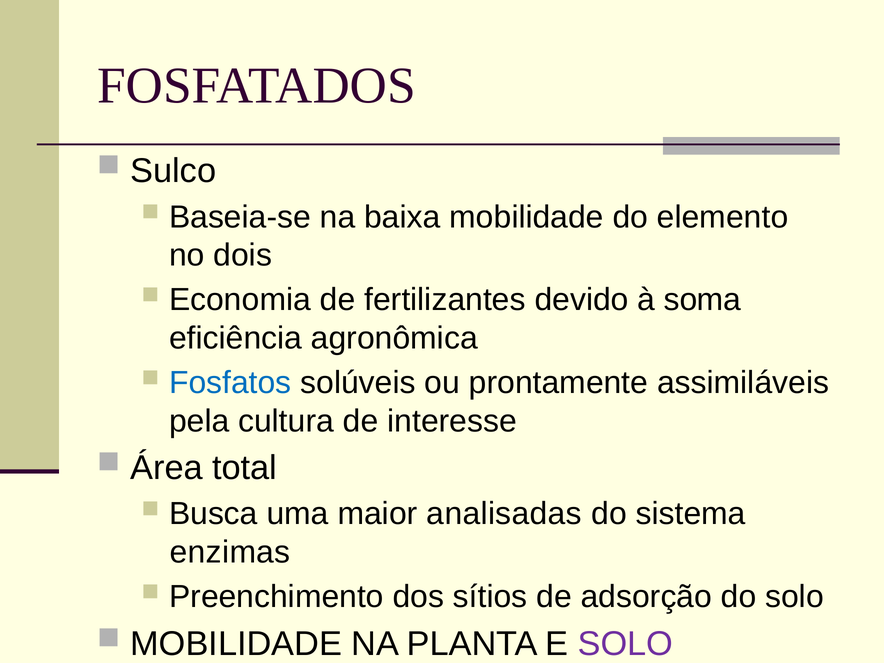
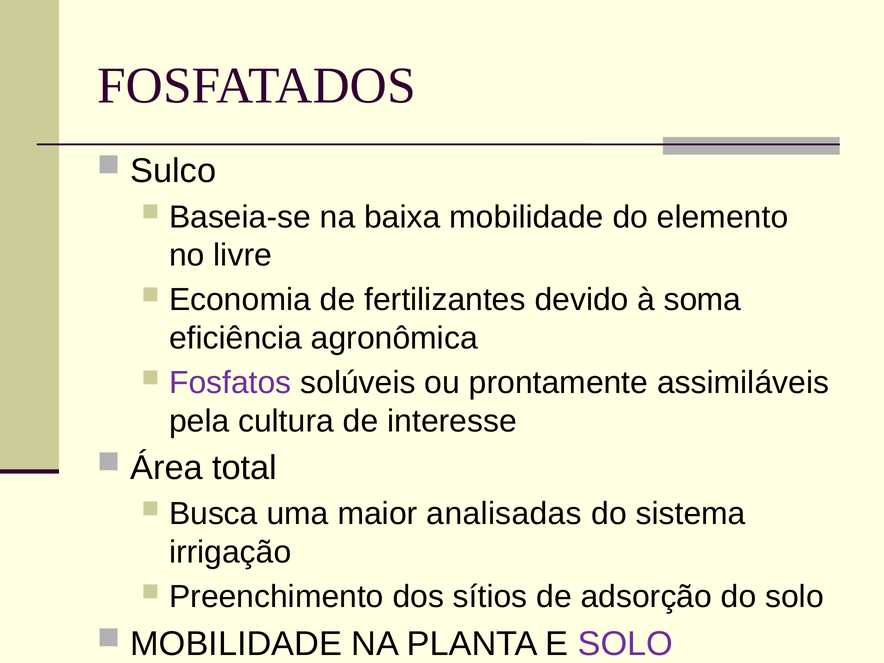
dois: dois -> livre
Fosfatos colour: blue -> purple
enzimas: enzimas -> irrigação
